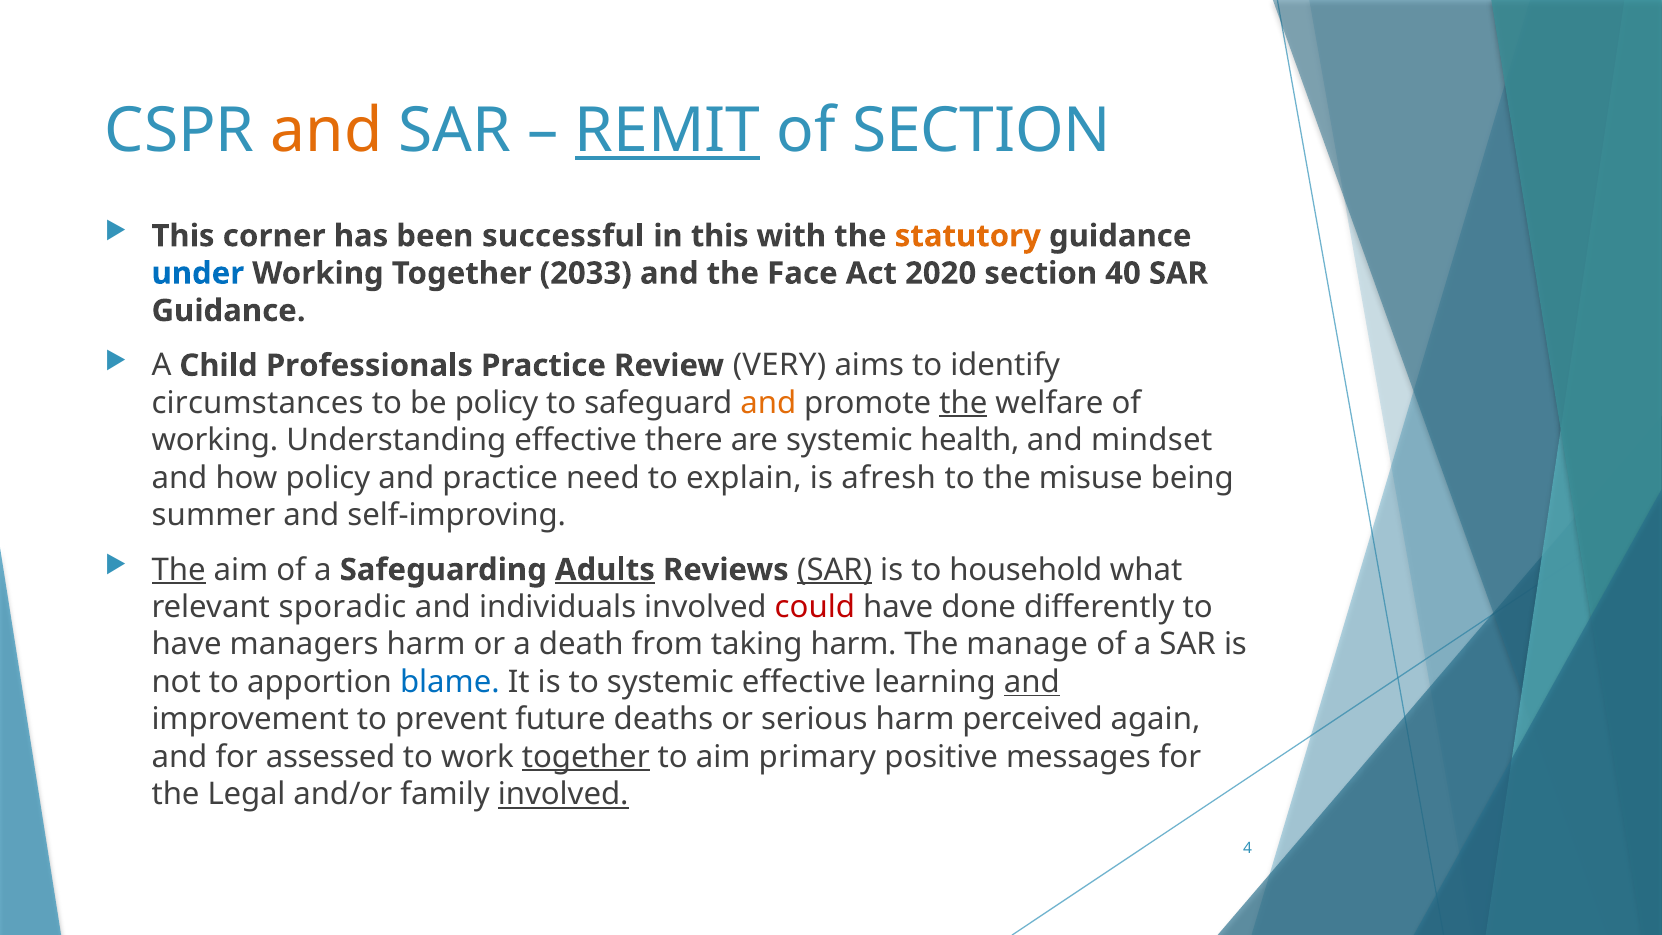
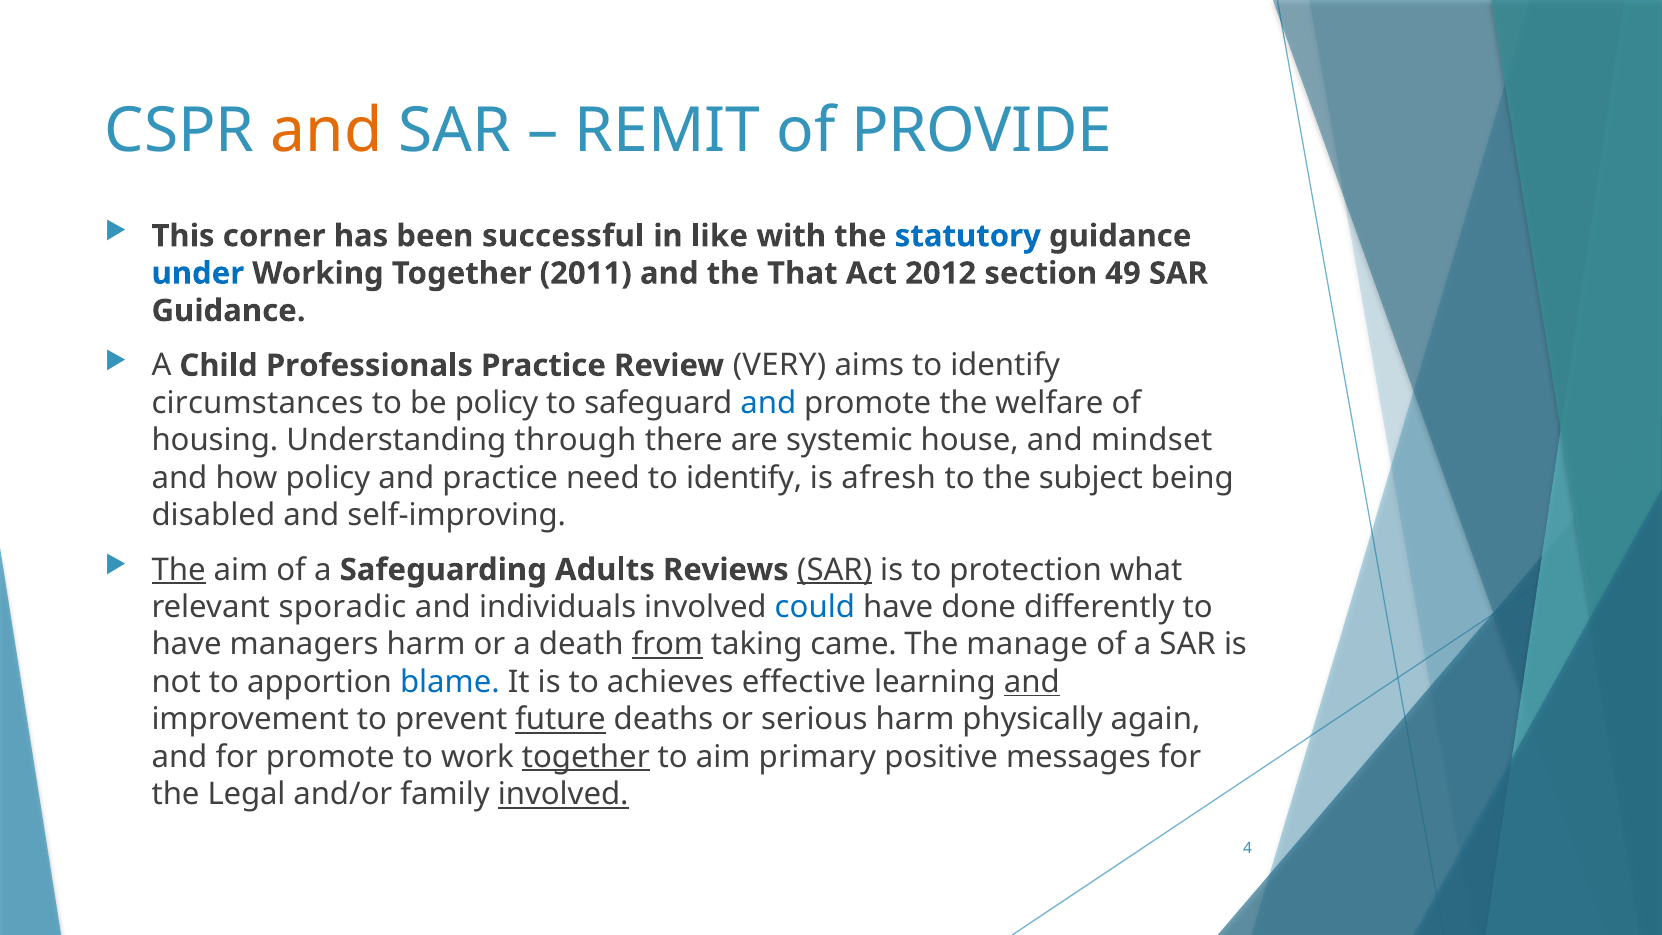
REMIT underline: present -> none
of SECTION: SECTION -> PROVIDE
in this: this -> like
statutory colour: orange -> blue
2033: 2033 -> 2011
Face: Face -> That
2020: 2020 -> 2012
40: 40 -> 49
and at (768, 403) colour: orange -> blue
the at (963, 403) underline: present -> none
working at (215, 440): working -> housing
Understanding effective: effective -> through
health: health -> house
need to explain: explain -> identify
misuse: misuse -> subject
summer: summer -> disabled
Adults underline: present -> none
household: household -> protection
could colour: red -> blue
from underline: none -> present
taking harm: harm -> came
to systemic: systemic -> achieves
future underline: none -> present
perceived: perceived -> physically
for assessed: assessed -> promote
